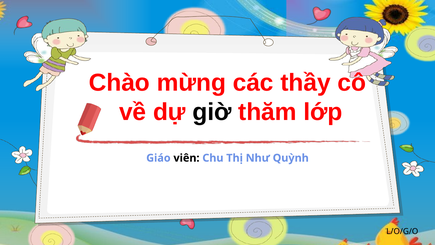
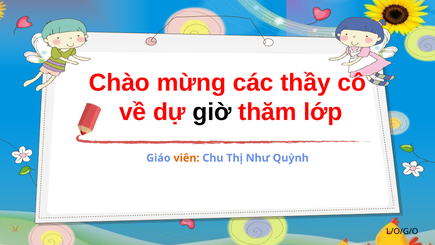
viên colour: black -> orange
